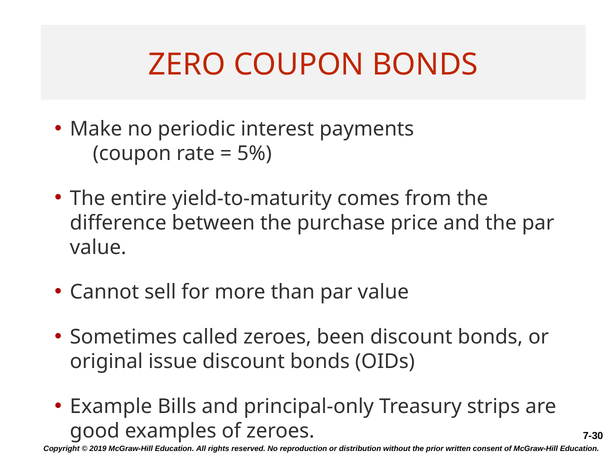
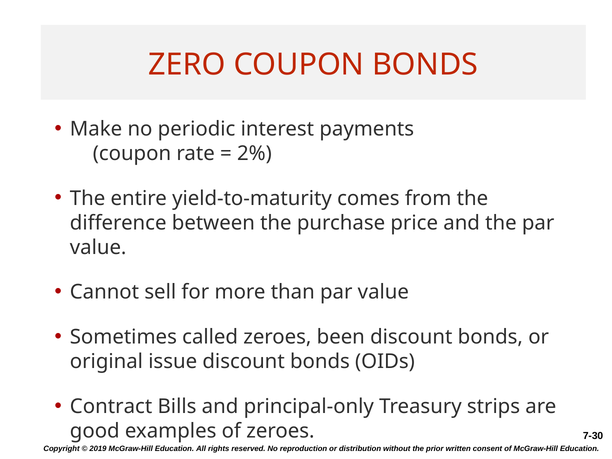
5%: 5% -> 2%
Example: Example -> Contract
